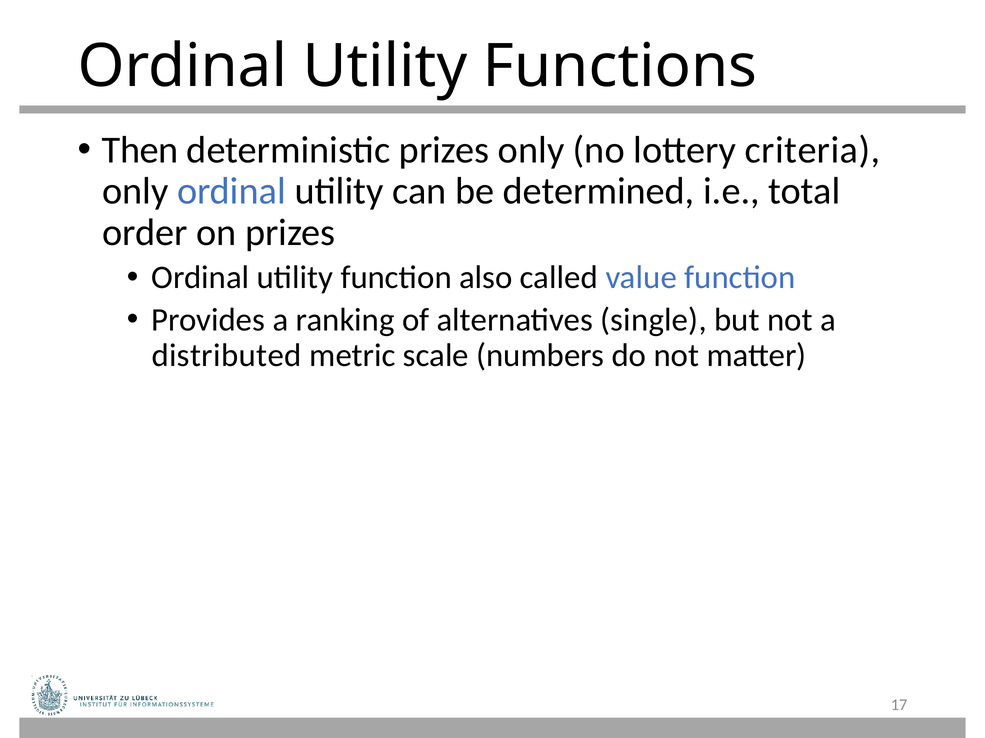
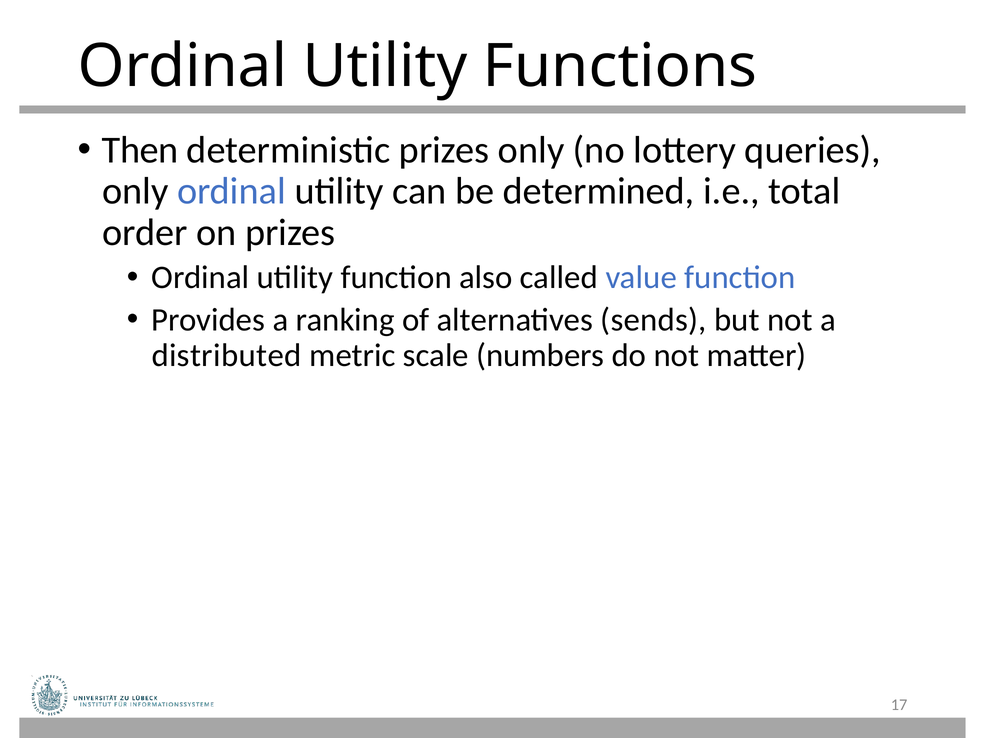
criteria: criteria -> queries
single: single -> sends
